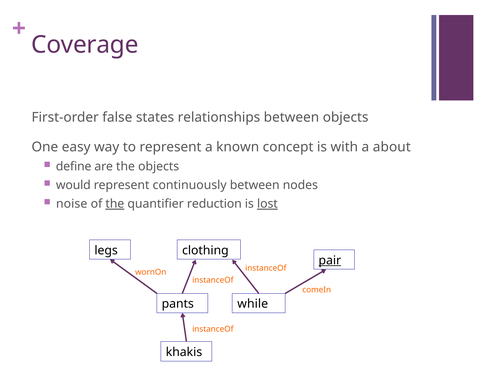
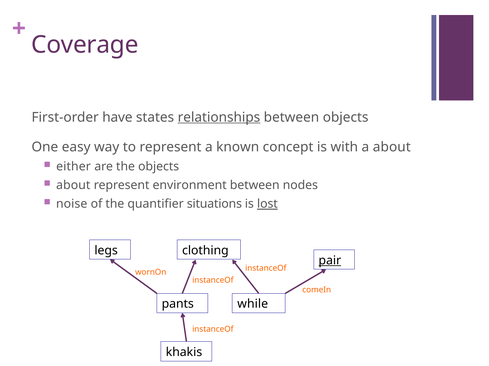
false: false -> have
relationships underline: none -> present
define: define -> either
would at (73, 186): would -> about
continuously: continuously -> environment
the at (115, 204) underline: present -> none
reduction: reduction -> situations
